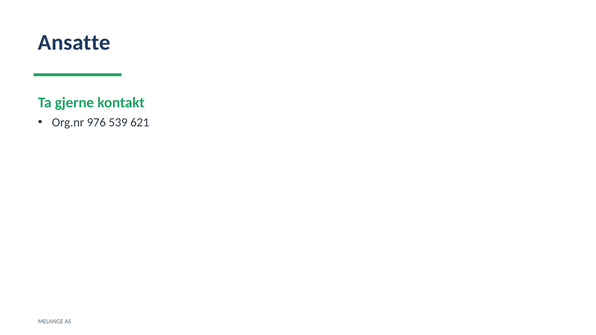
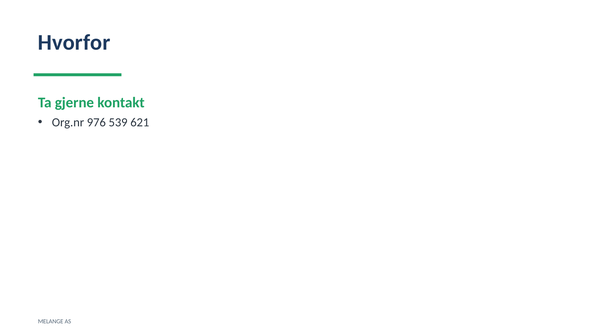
Ansatte: Ansatte -> Hvorfor
